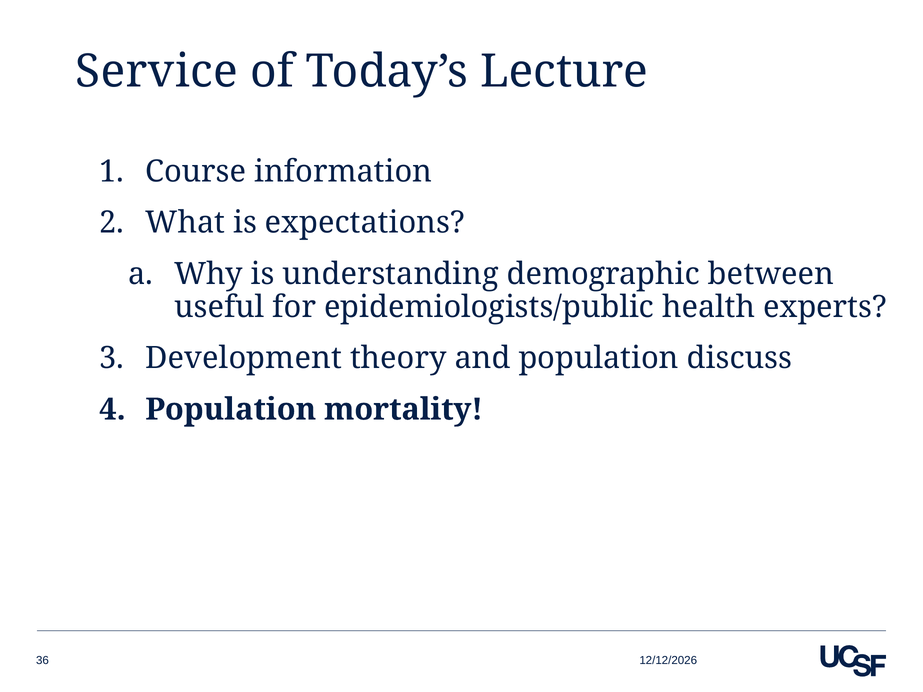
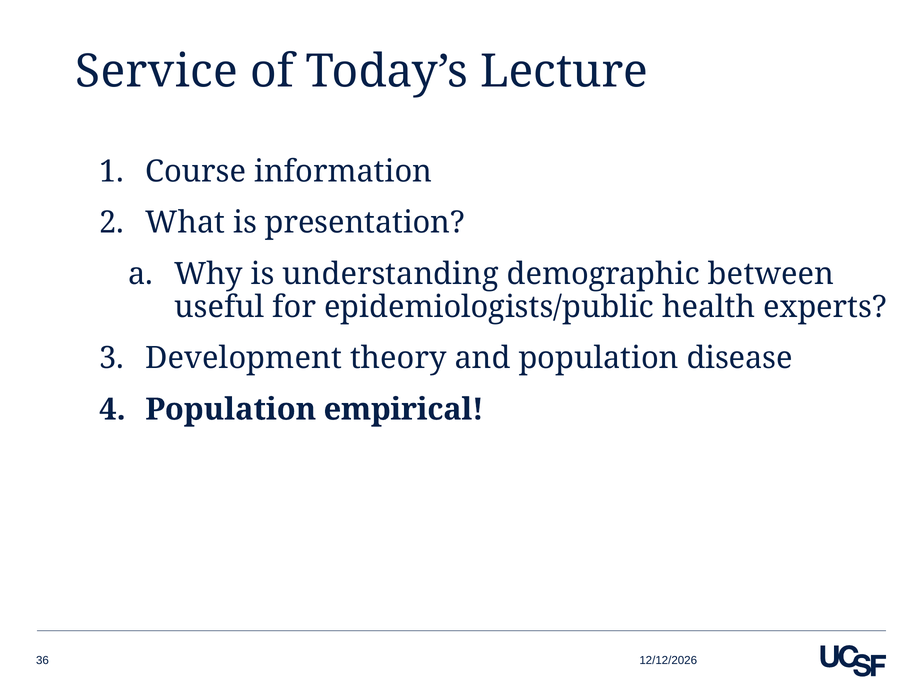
expectations: expectations -> presentation
discuss: discuss -> disease
mortality: mortality -> empirical
